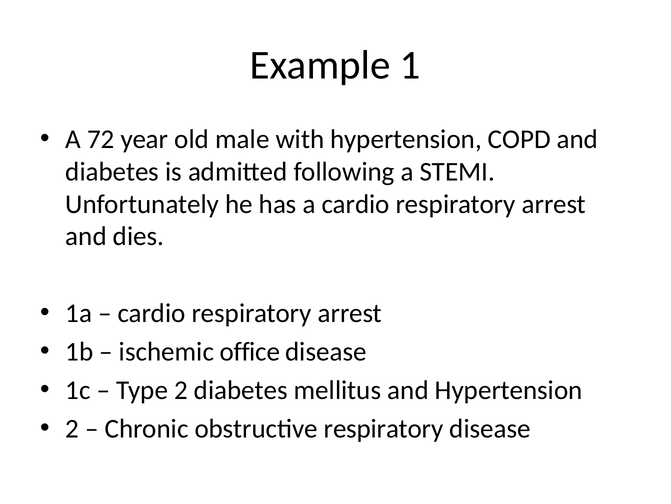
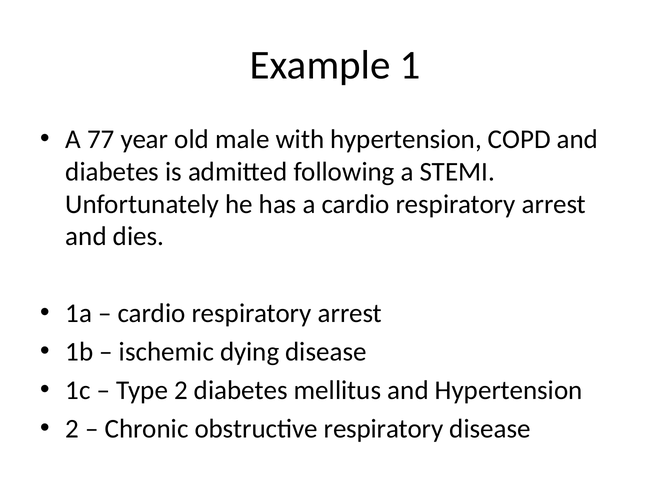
72: 72 -> 77
office: office -> dying
